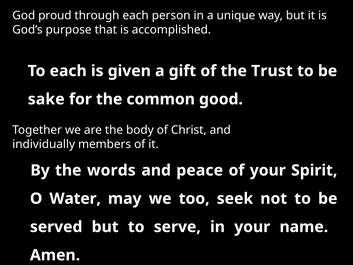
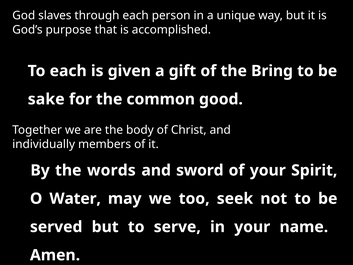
proud: proud -> slaves
Trust: Trust -> Bring
peace: peace -> sword
